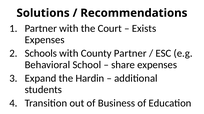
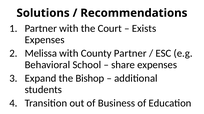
Schools: Schools -> Melissa
Hardin: Hardin -> Bishop
